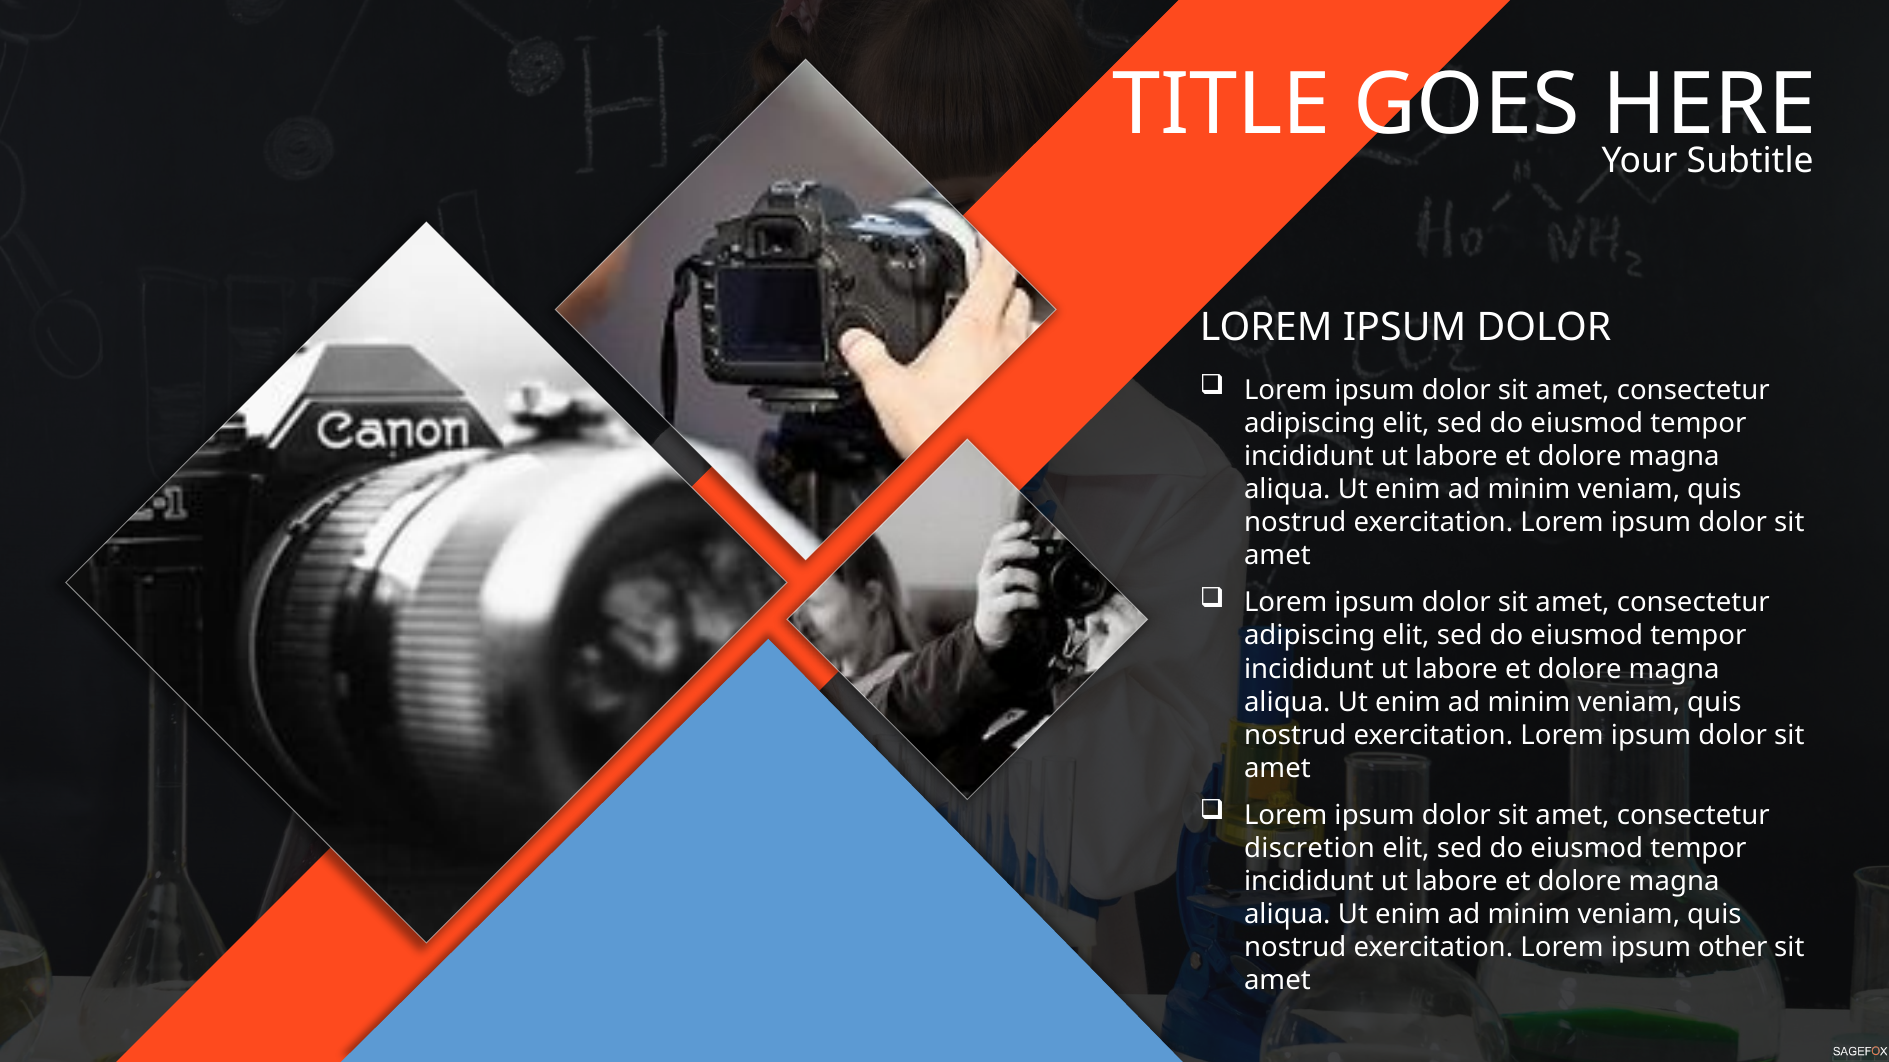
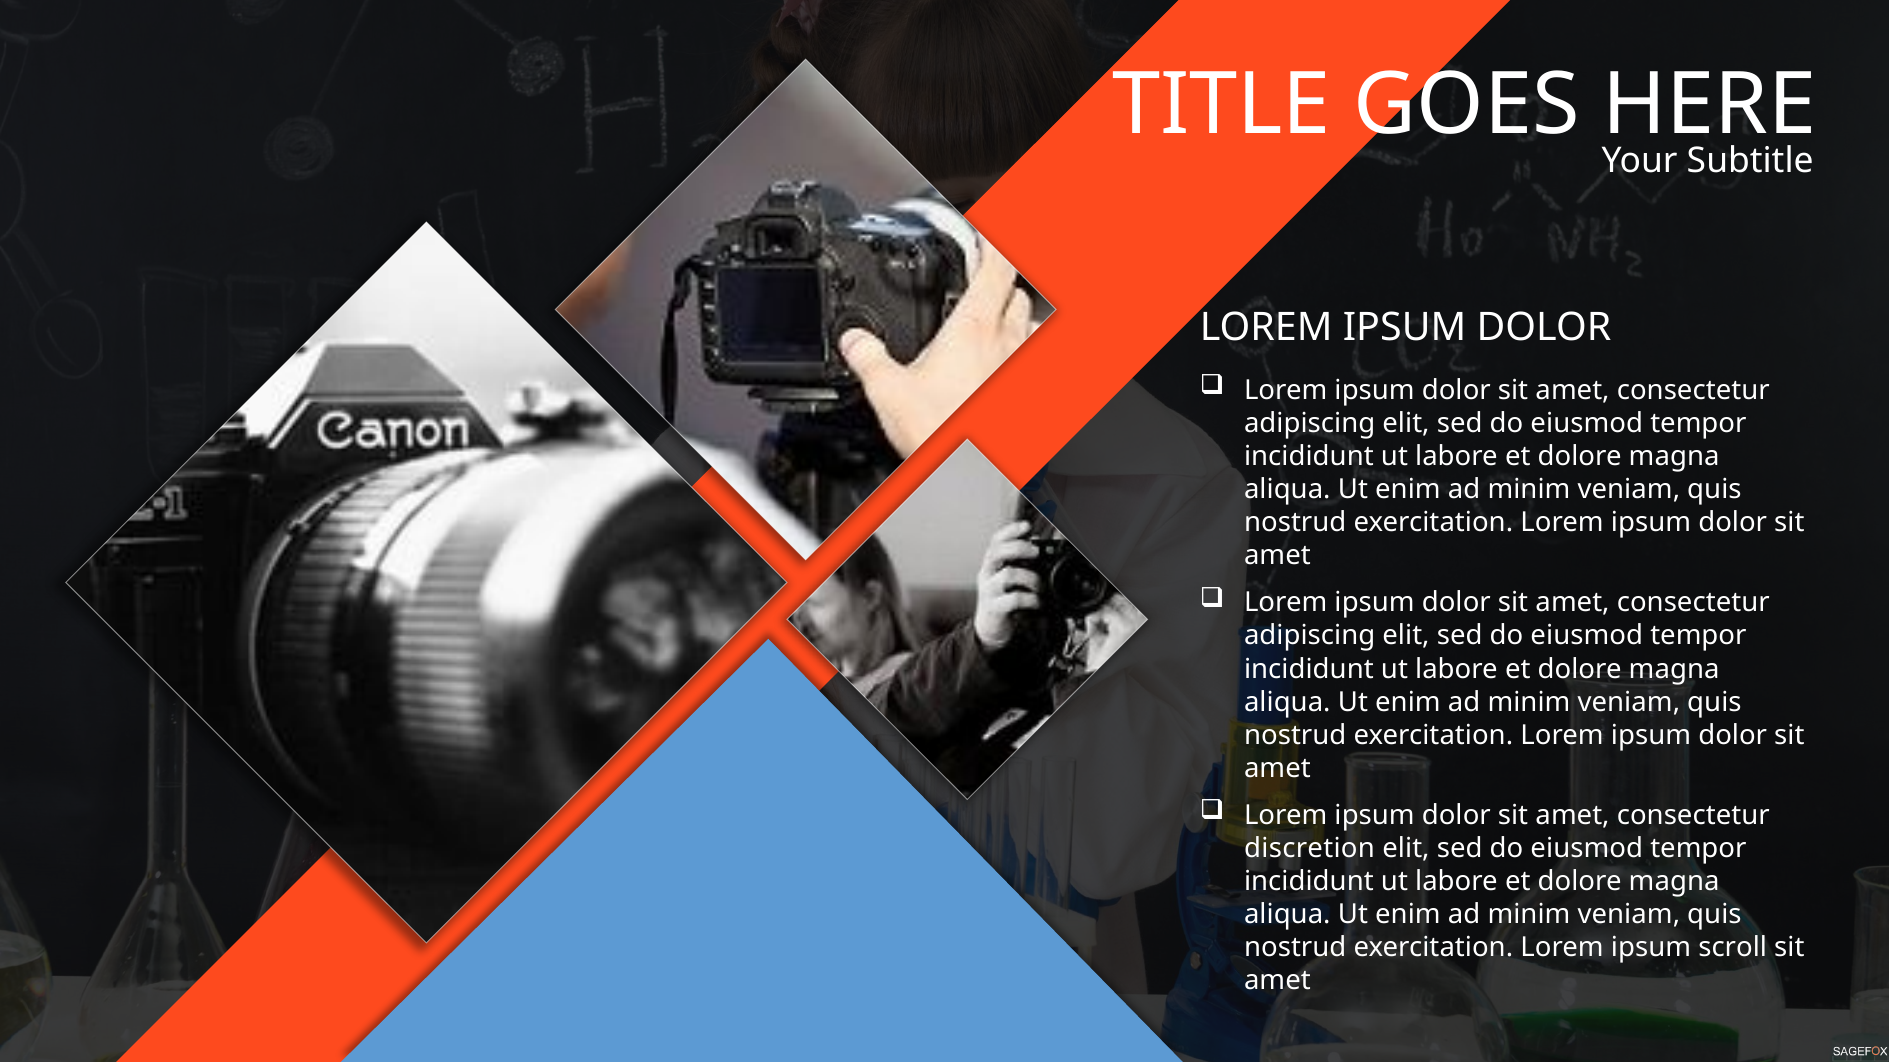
other: other -> scroll
